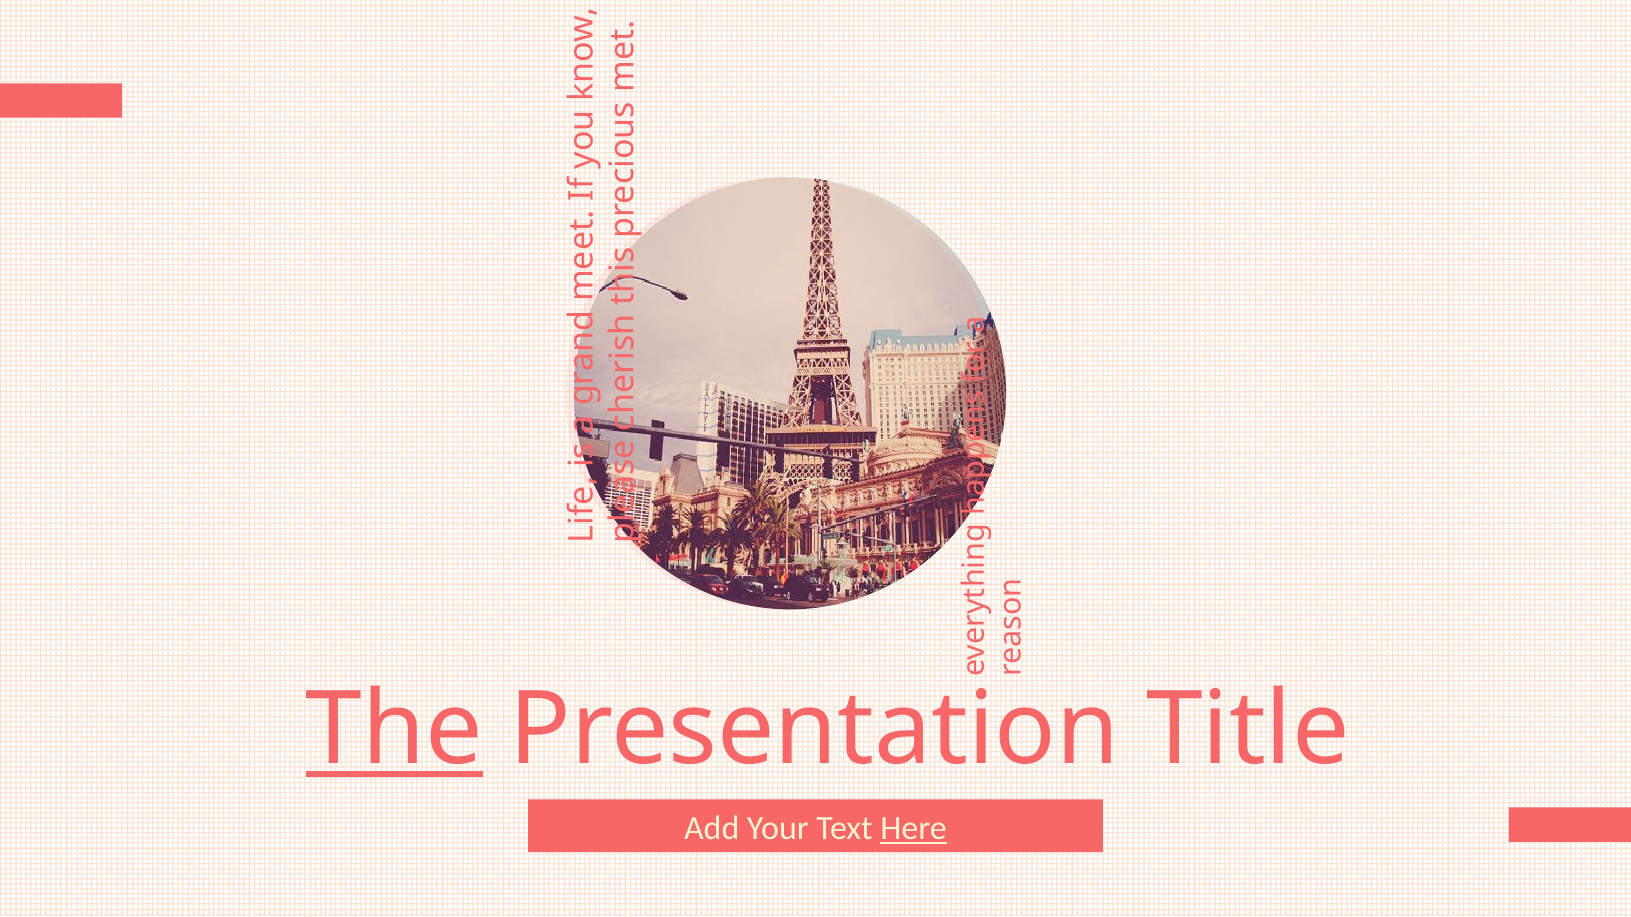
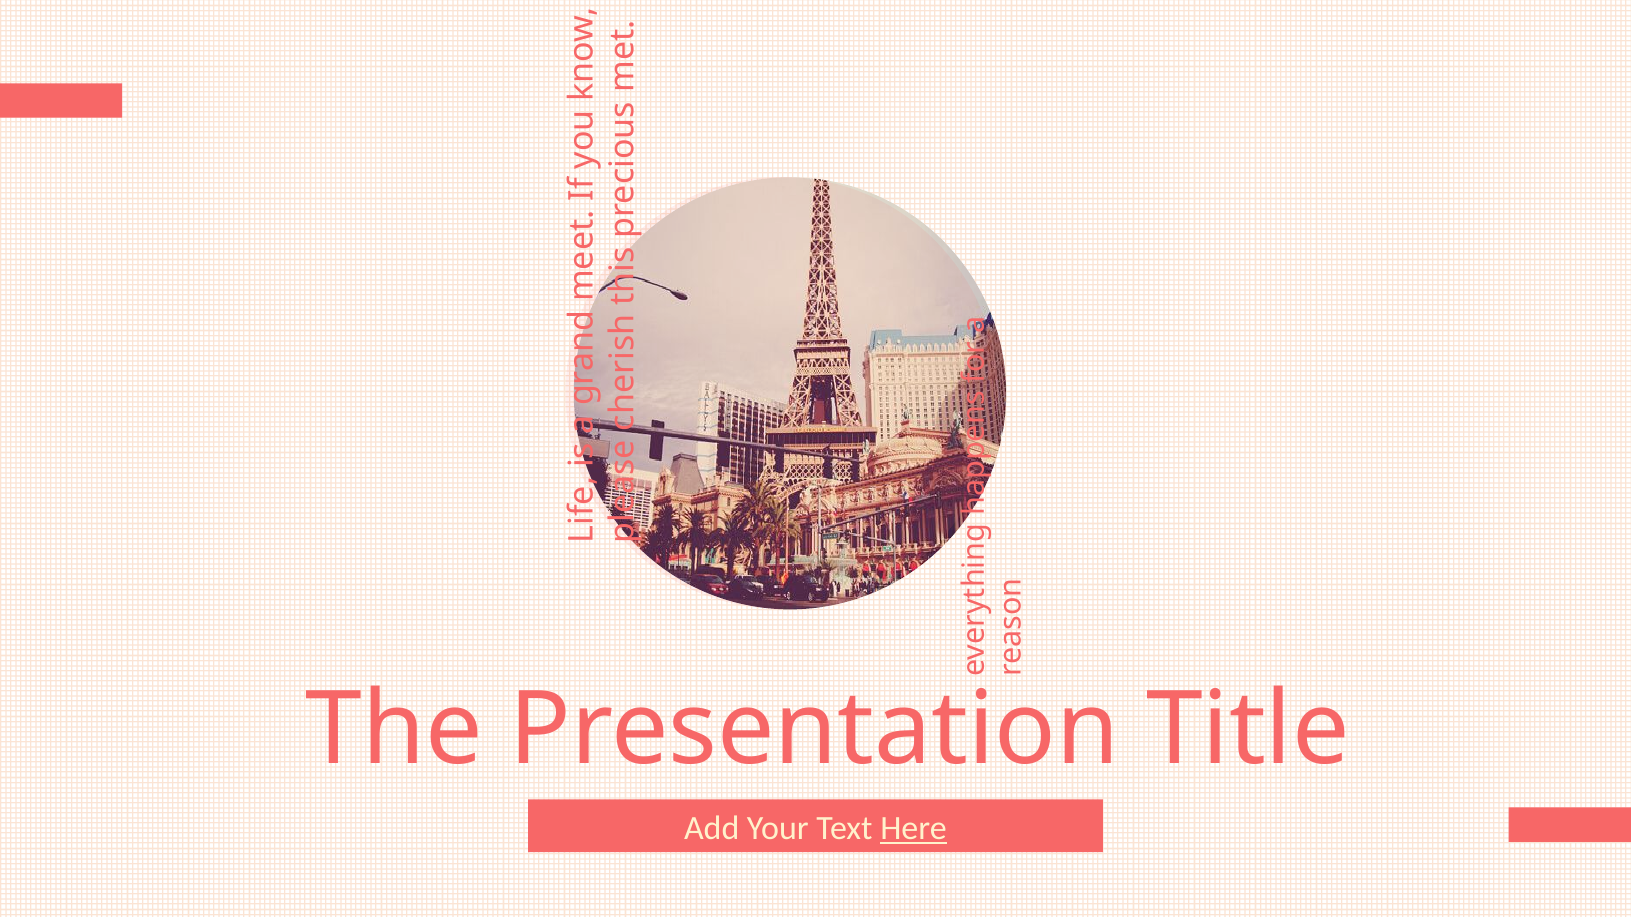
The underline: present -> none
